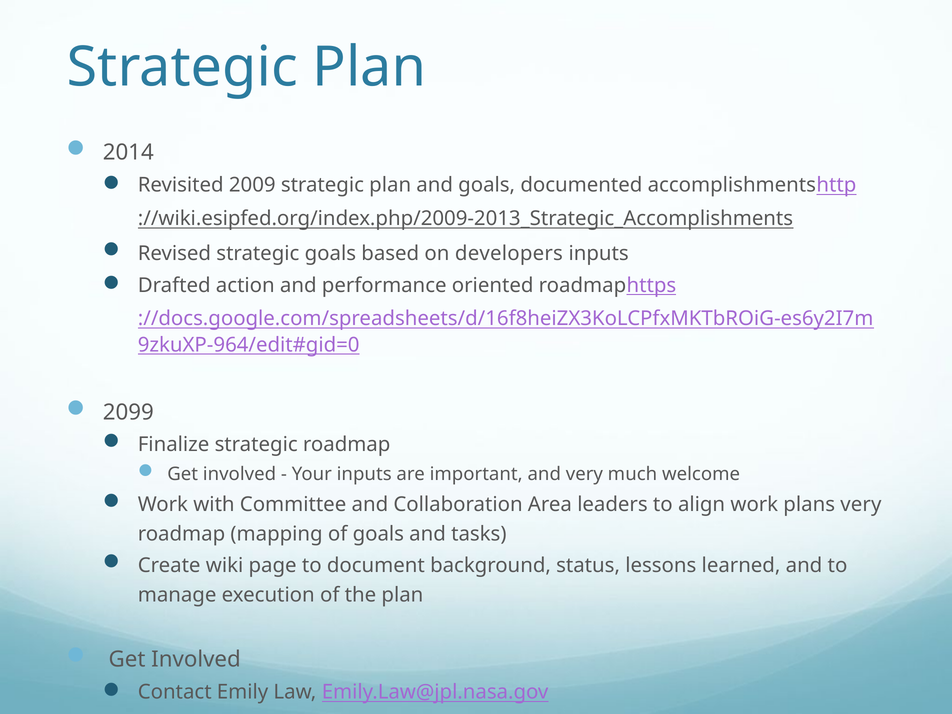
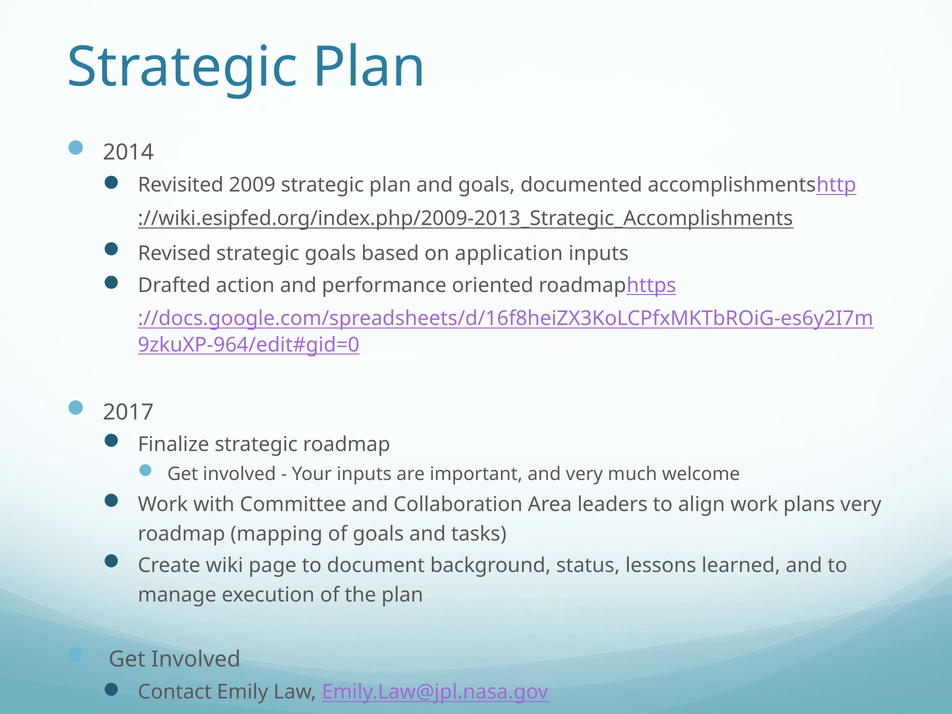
developers: developers -> application
2099: 2099 -> 2017
